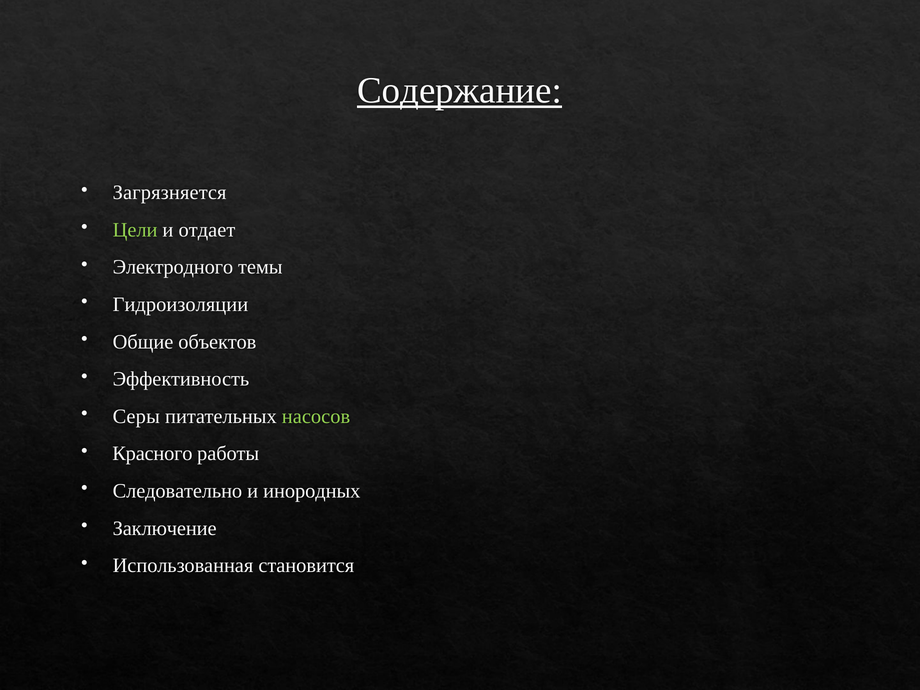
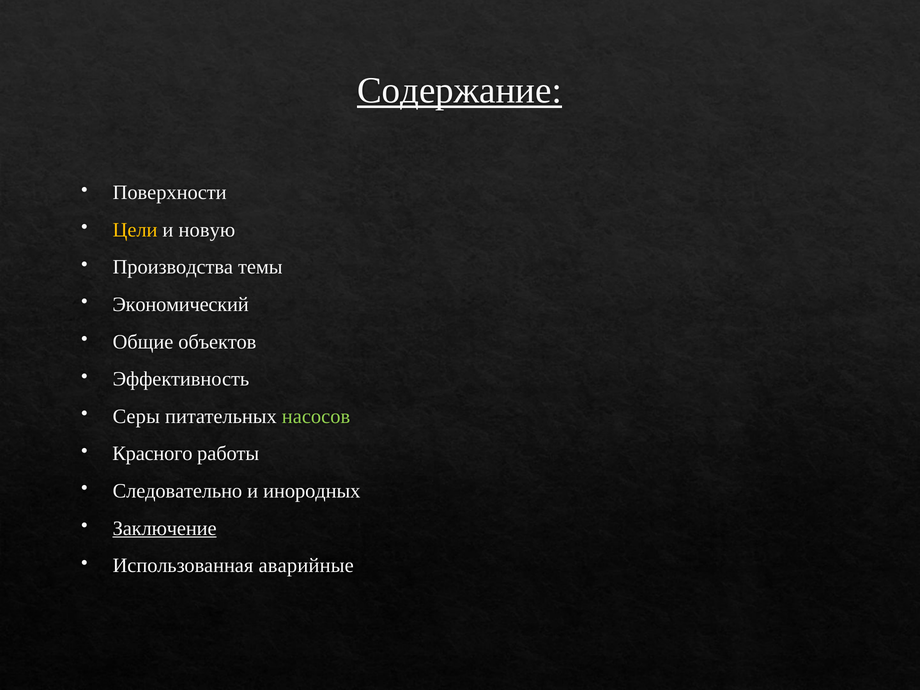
Загрязняется: Загрязняется -> Поверхности
Цели colour: light green -> yellow
отдает: отдает -> новую
Электродного: Электродного -> Производства
Гидроизоляции: Гидроизоляции -> Экономический
Заключение underline: none -> present
становится: становится -> аварийные
